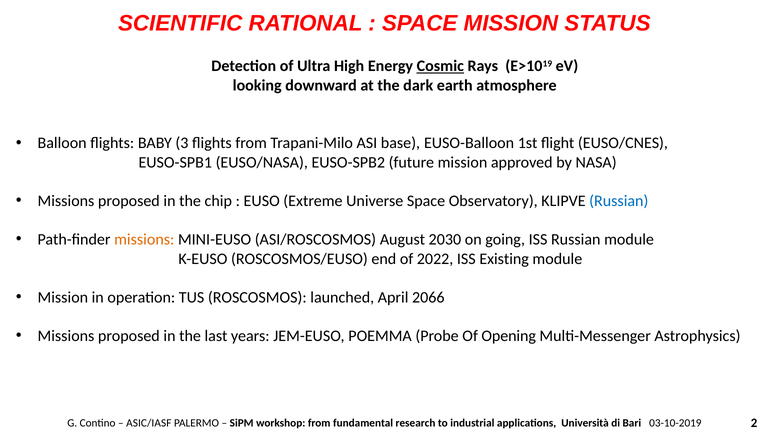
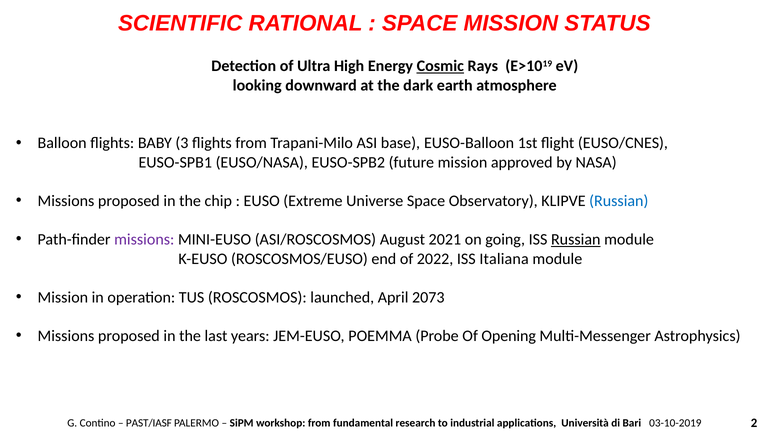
missions at (144, 239) colour: orange -> purple
2030: 2030 -> 2021
Russian at (576, 239) underline: none -> present
Existing: Existing -> Italiana
2066: 2066 -> 2073
ASIC/IASF: ASIC/IASF -> PAST/IASF
